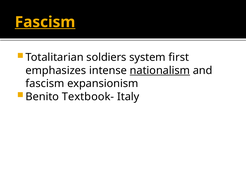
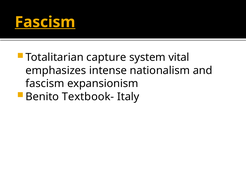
soldiers: soldiers -> capture
first: first -> vital
nationalism underline: present -> none
